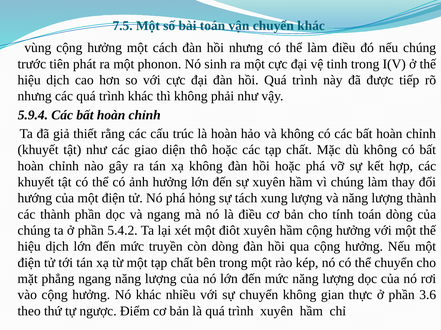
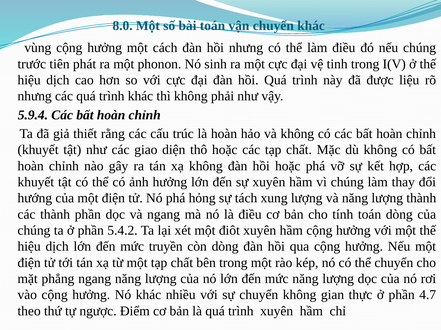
7.5: 7.5 -> 8.0
tiếp: tiếp -> liệu
3.6: 3.6 -> 4.7
